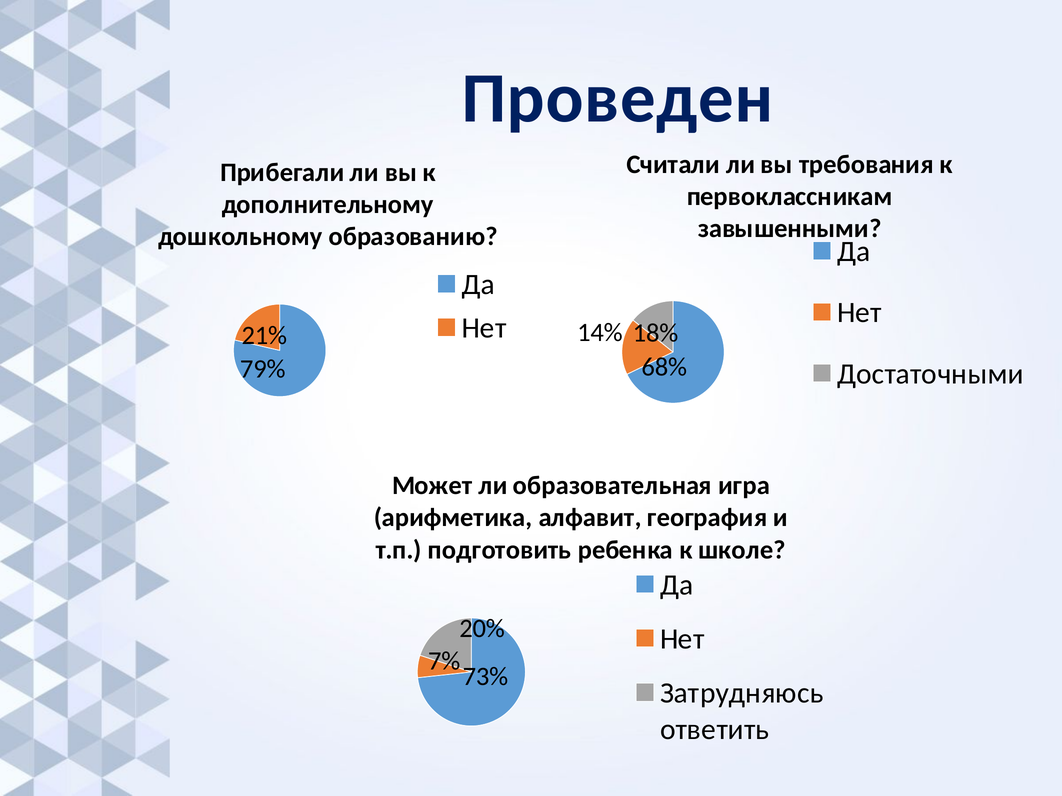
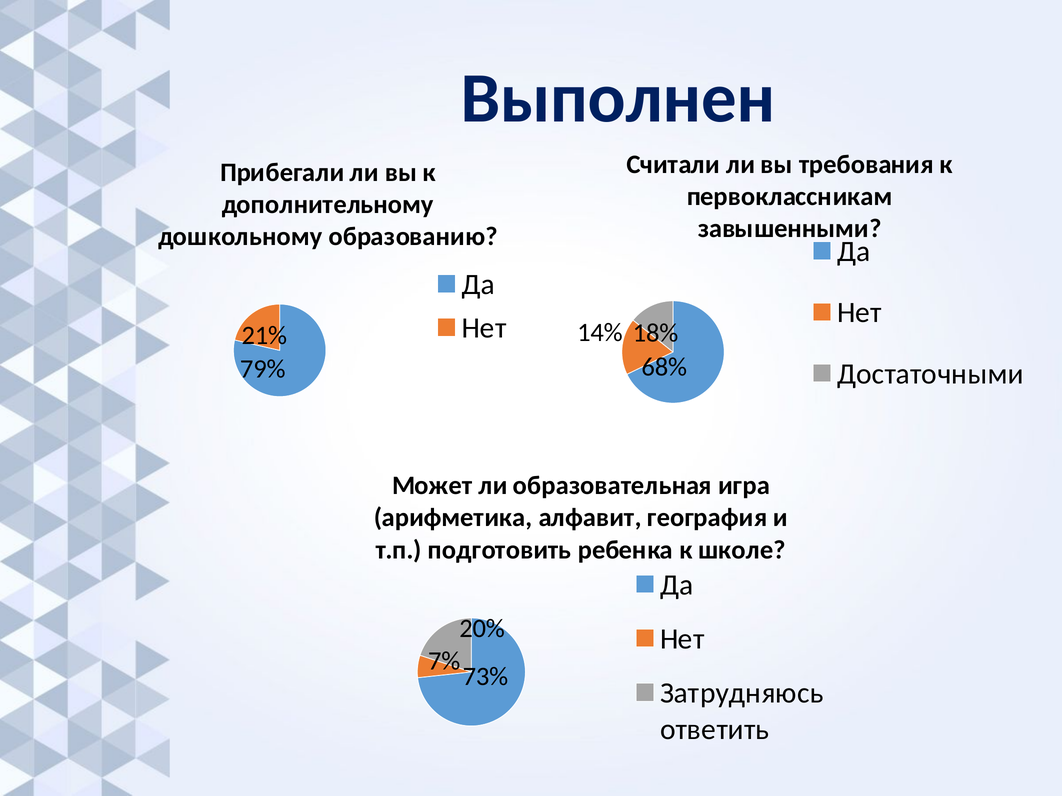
Проведен: Проведен -> Выполнен
